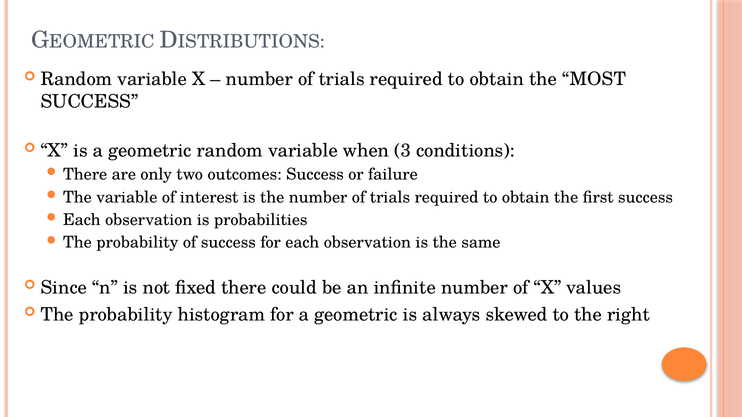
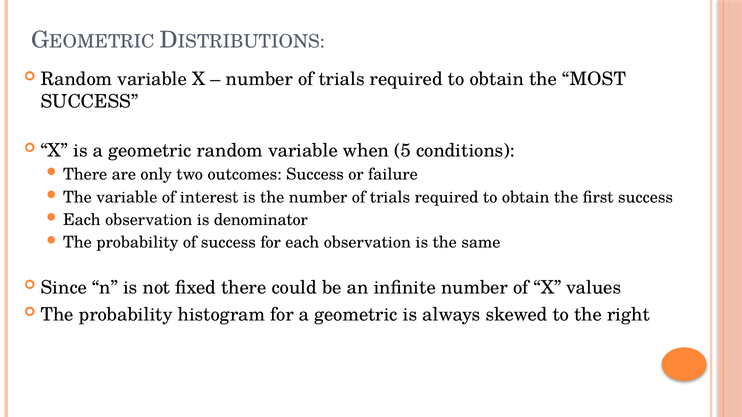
3: 3 -> 5
probabilities: probabilities -> denominator
